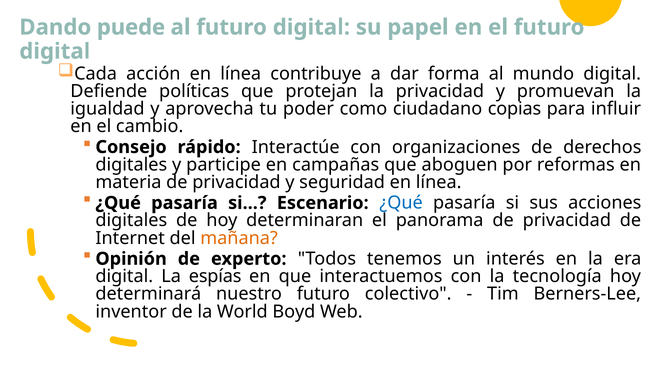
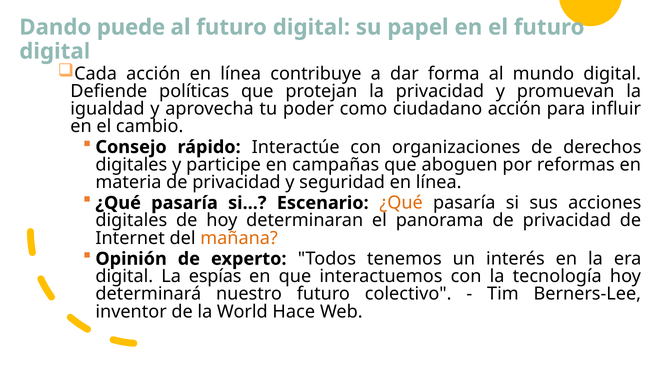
ciudadano copias: copias -> acción
¿Qué at (401, 203) colour: blue -> orange
Boyd: Boyd -> Hace
